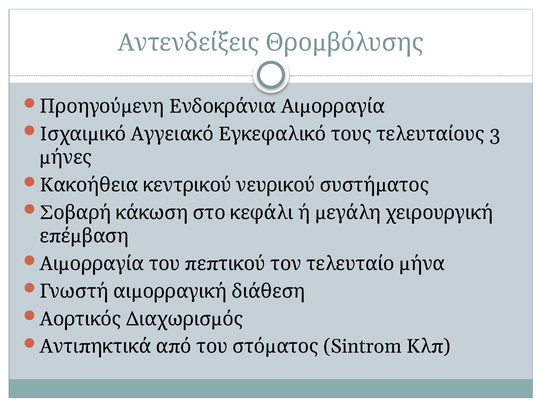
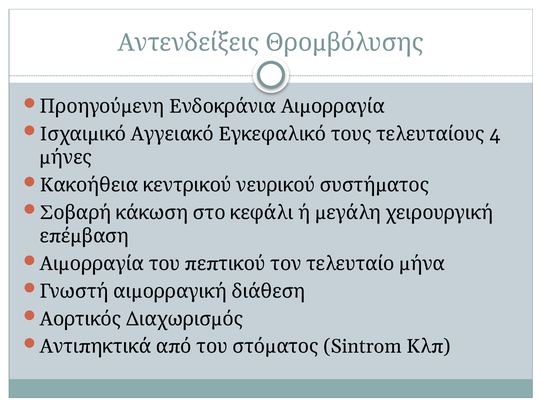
3: 3 -> 4
